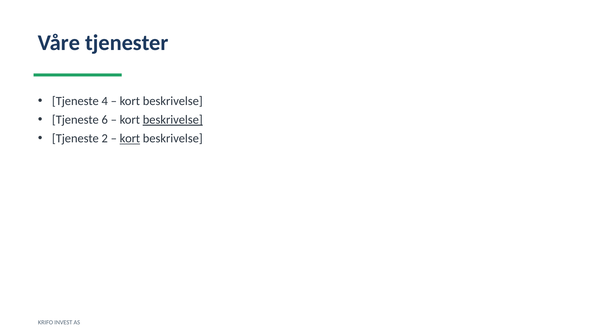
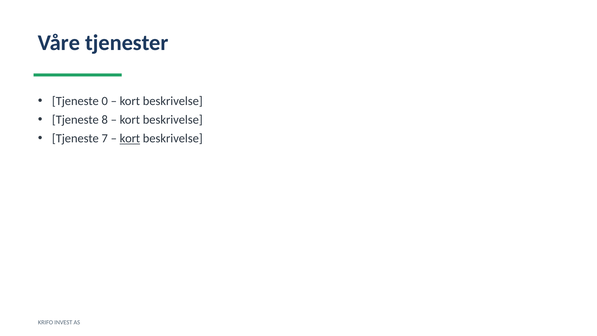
4: 4 -> 0
6: 6 -> 8
beskrivelse at (173, 120) underline: present -> none
2: 2 -> 7
